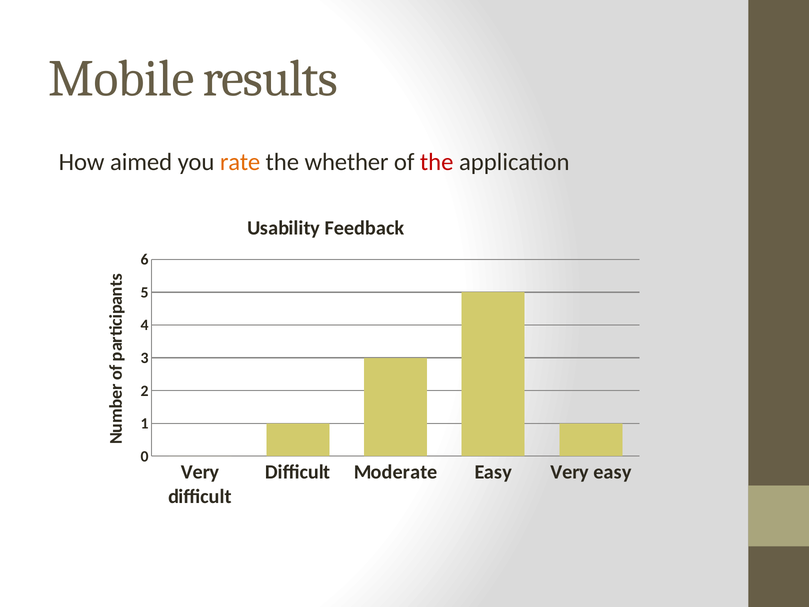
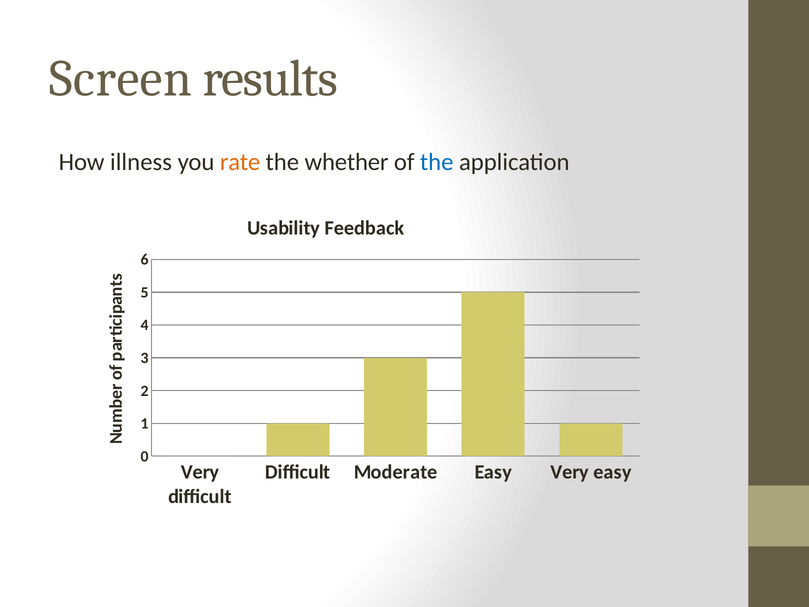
Mobile: Mobile -> Screen
aimed: aimed -> illness
the at (437, 162) colour: red -> blue
